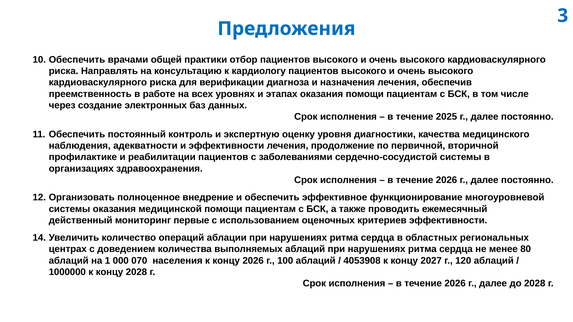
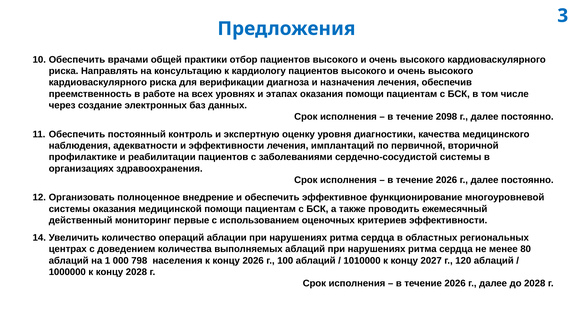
2025: 2025 -> 2098
продолжение: продолжение -> имплантаций
070: 070 -> 798
4053908: 4053908 -> 1010000
